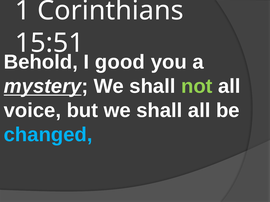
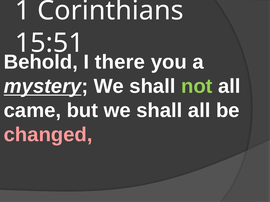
good: good -> there
voice: voice -> came
changed colour: light blue -> pink
